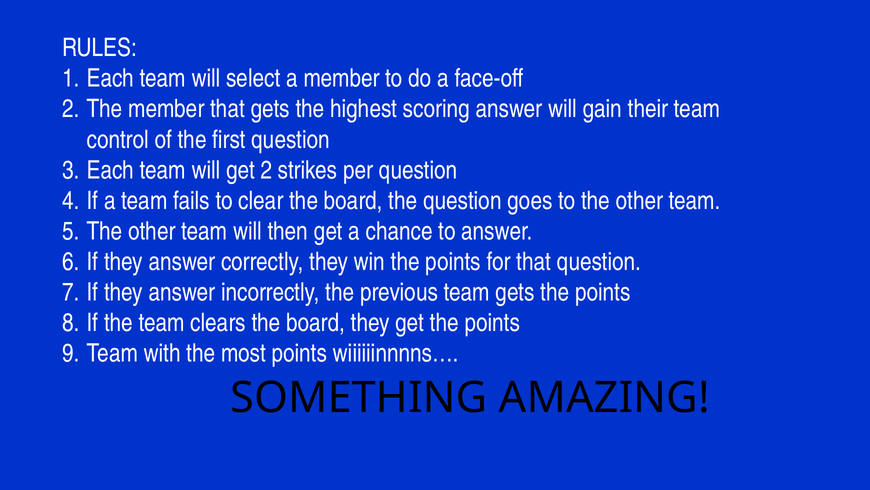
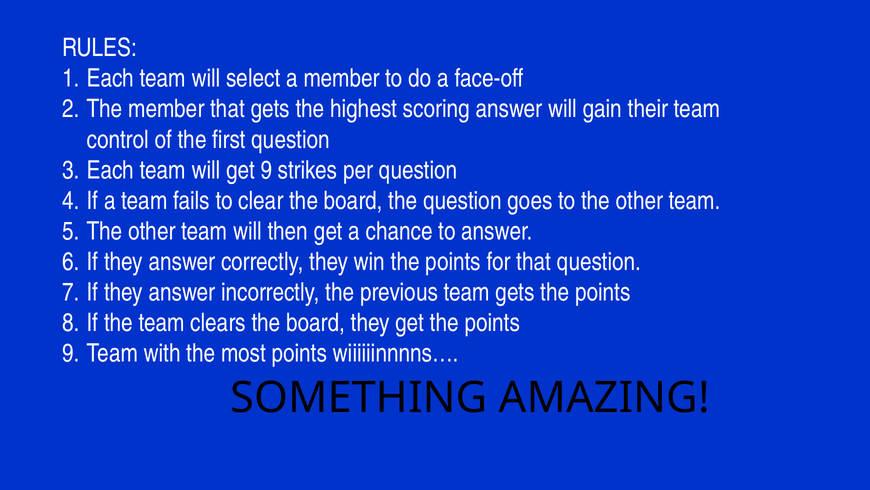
get 2: 2 -> 9
